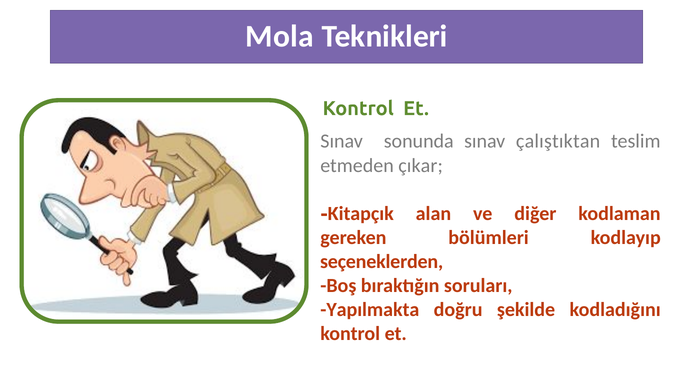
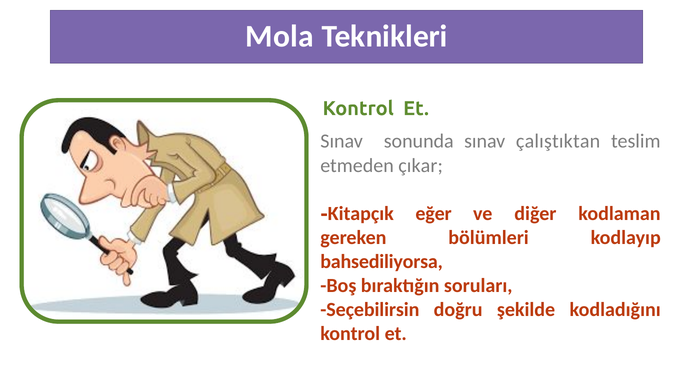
alan: alan -> eğer
seçeneklerden: seçeneklerden -> bahsediliyorsa
Yapılmakta: Yapılmakta -> Seçebilirsin
